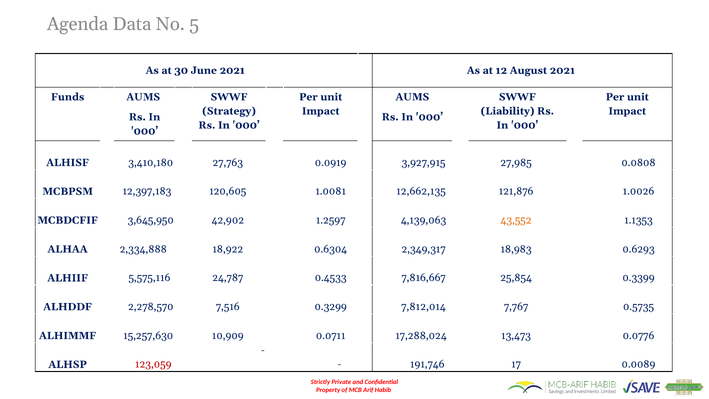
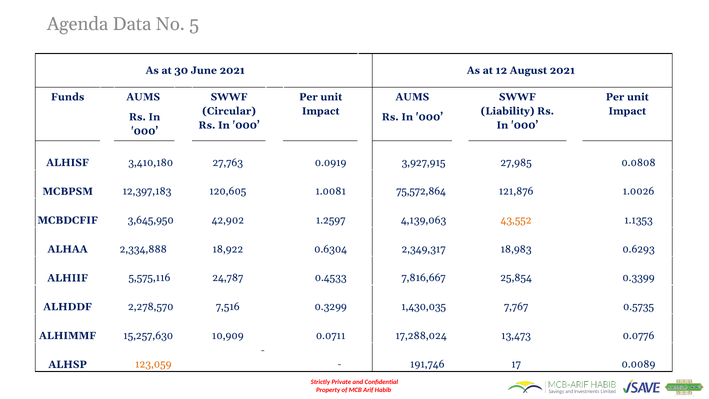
Strategy: Strategy -> Circular
12,662,135: 12,662,135 -> 75,572,864
7,812,014: 7,812,014 -> 1,430,035
123,059 colour: red -> orange
